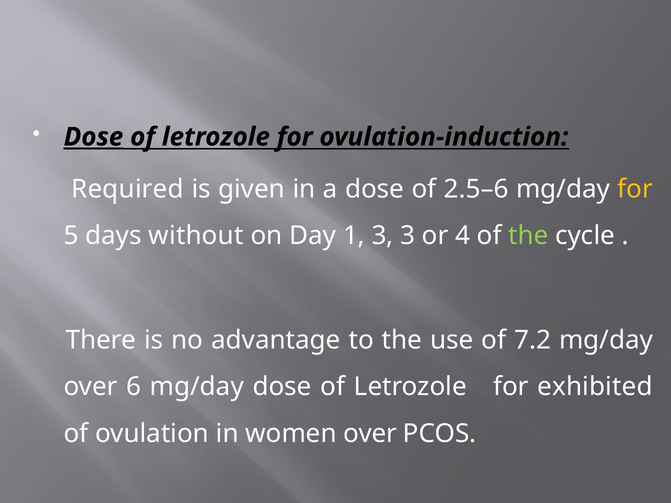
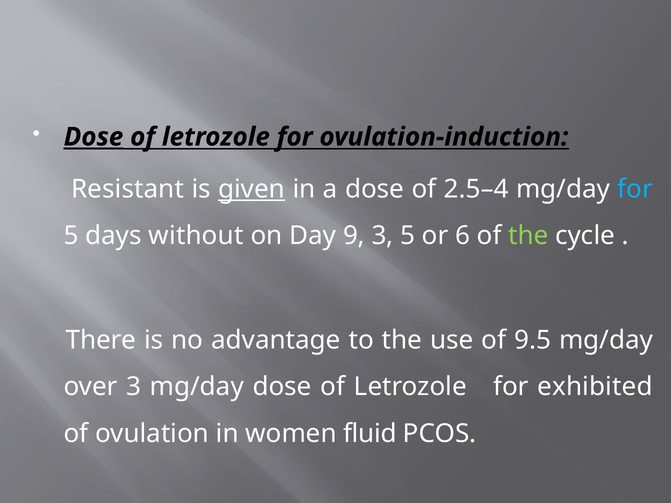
Required: Required -> Resistant
given underline: none -> present
2.5–6: 2.5–6 -> 2.5–4
for at (635, 189) colour: yellow -> light blue
1: 1 -> 9
3 3: 3 -> 5
4: 4 -> 6
7.2: 7.2 -> 9.5
over 6: 6 -> 3
women over: over -> fluid
